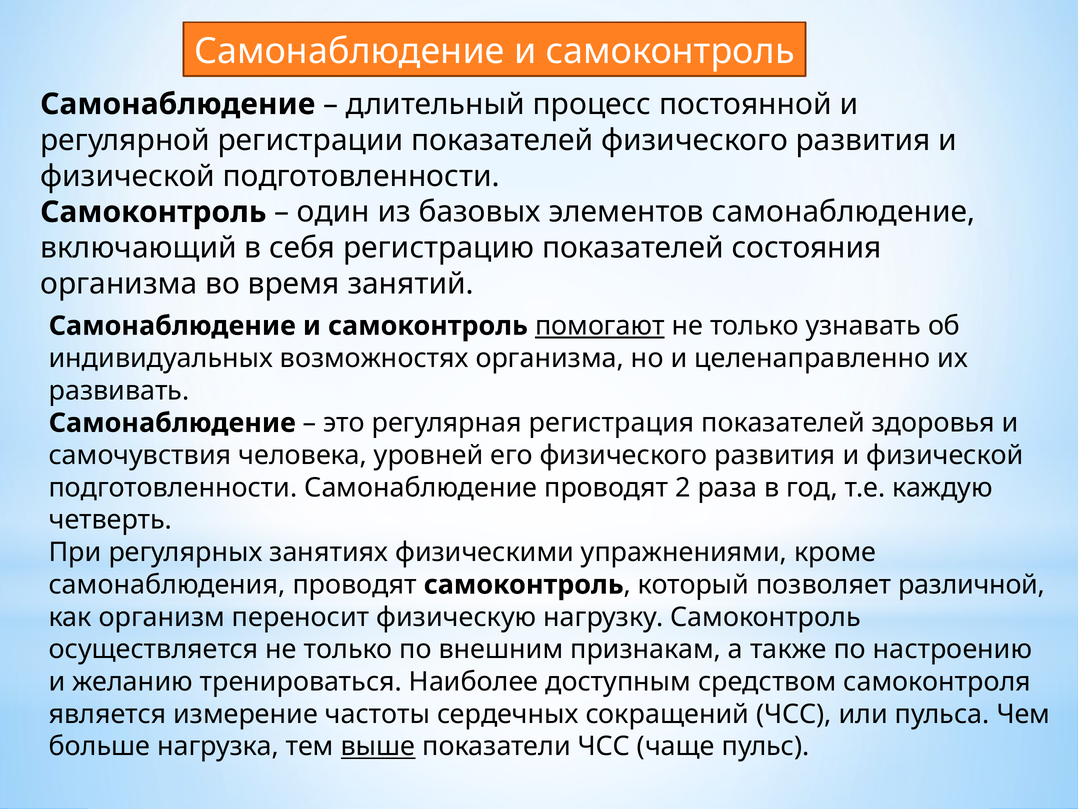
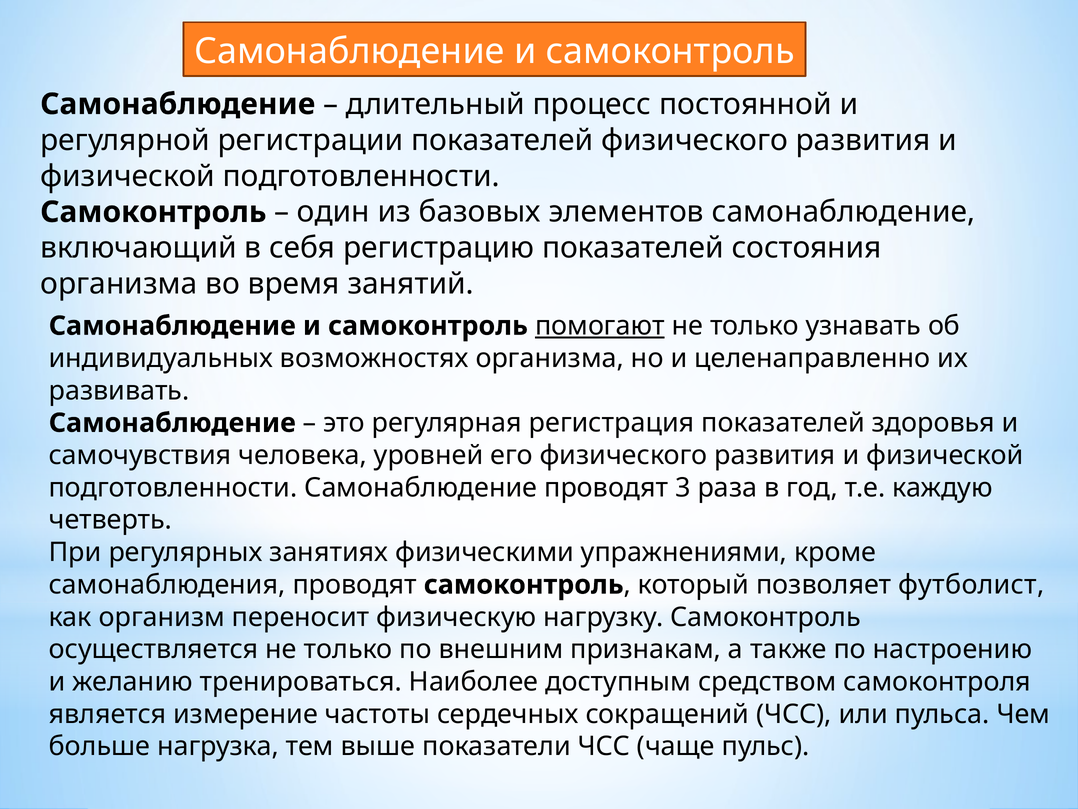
2: 2 -> 3
различной: различной -> футболист
выше underline: present -> none
